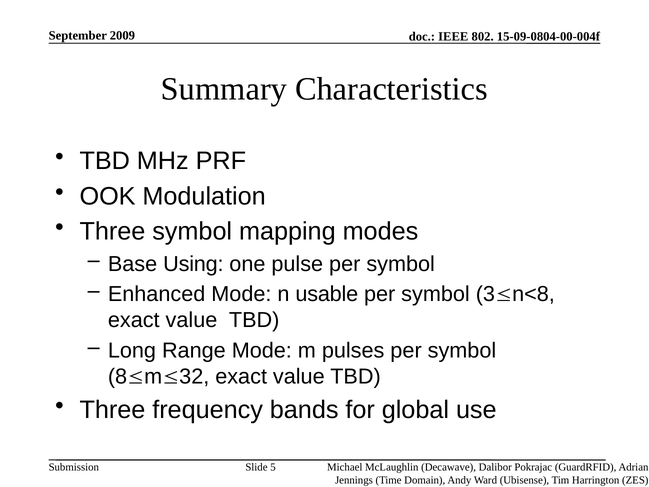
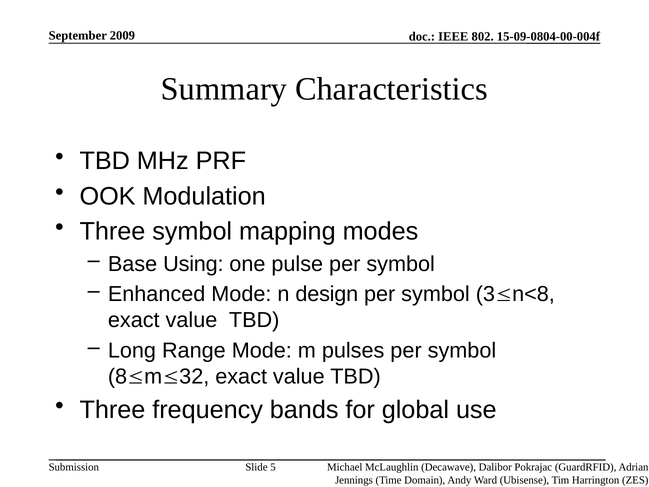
usable: usable -> design
